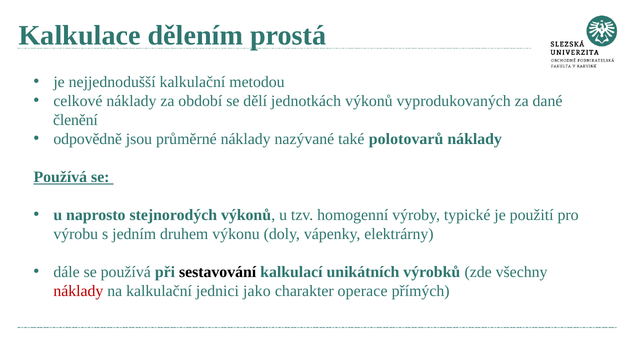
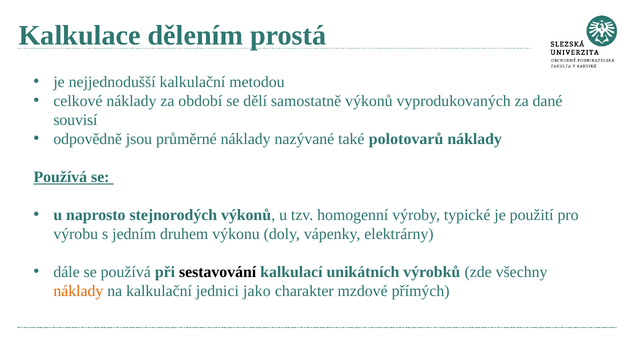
jednotkách: jednotkách -> samostatně
členění: členění -> souvisí
náklady at (78, 291) colour: red -> orange
operace: operace -> mzdové
